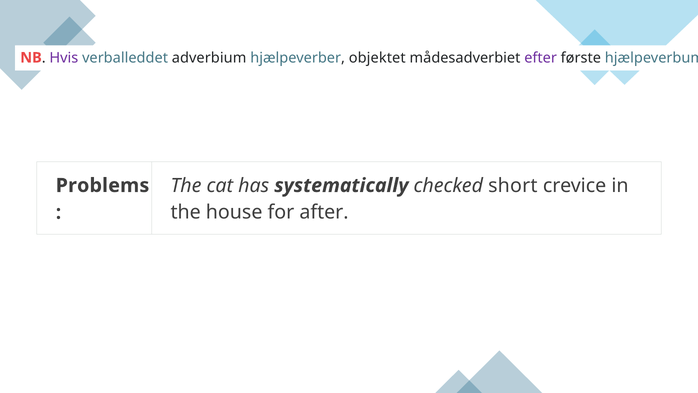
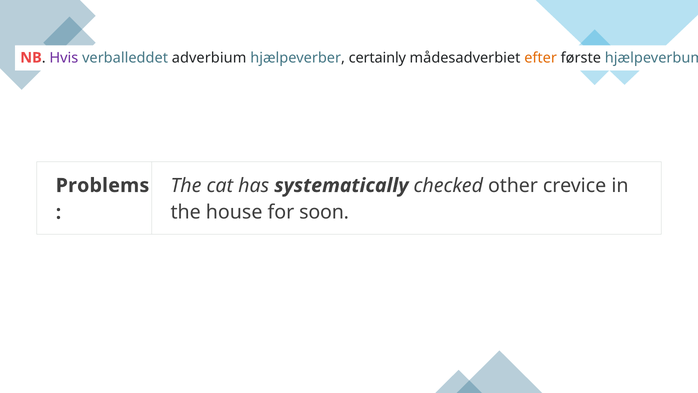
objektet: objektet -> certainly
efter colour: purple -> orange
short: short -> other
after: after -> soon
